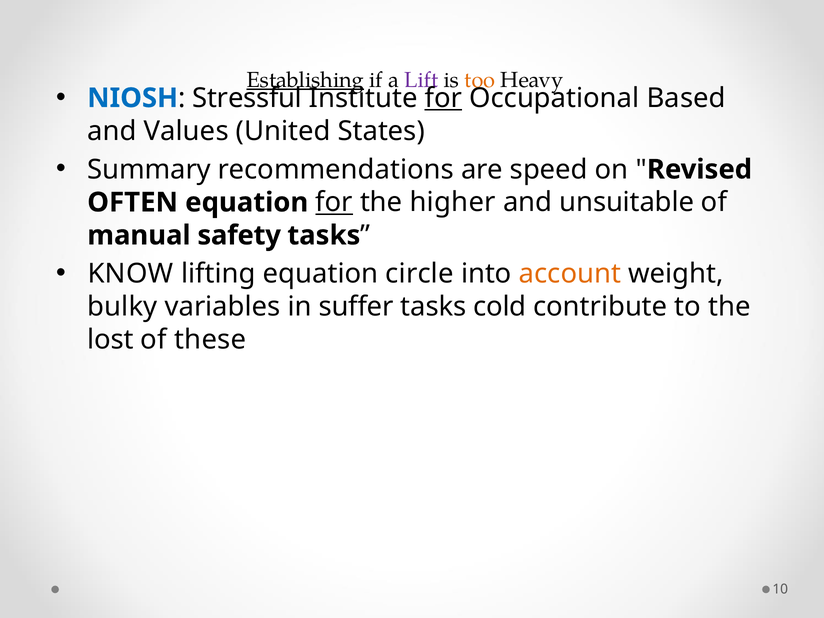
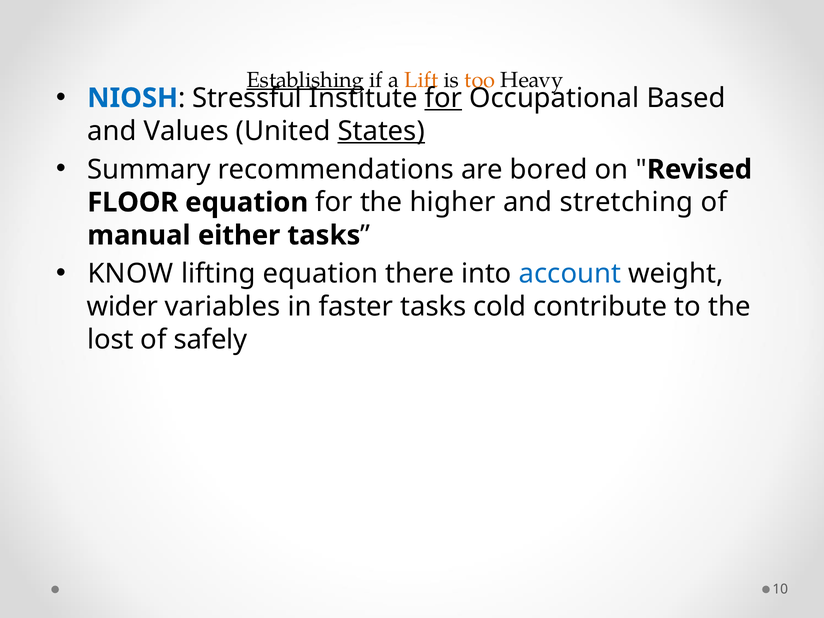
Lift colour: purple -> orange
States underline: none -> present
speed: speed -> bored
OFTEN: OFTEN -> FLOOR
for at (334, 202) underline: present -> none
unsuitable: unsuitable -> stretching
safety: safety -> either
circle: circle -> there
account colour: orange -> blue
bulky: bulky -> wider
suffer: suffer -> faster
these: these -> safely
